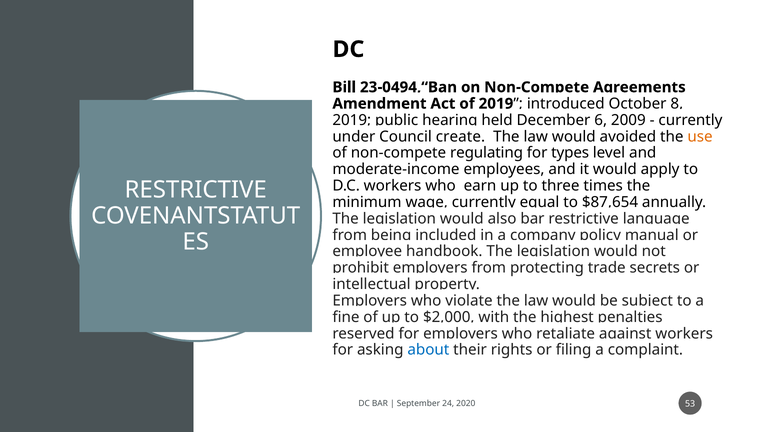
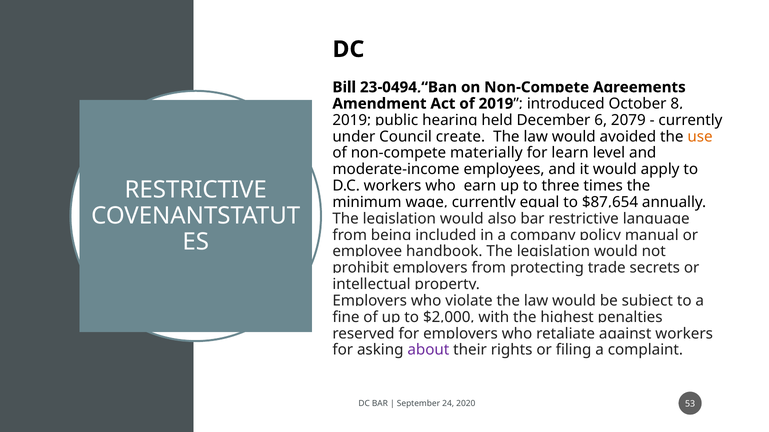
2009: 2009 -> 2079
regulating: regulating -> materially
types: types -> learn
about colour: blue -> purple
